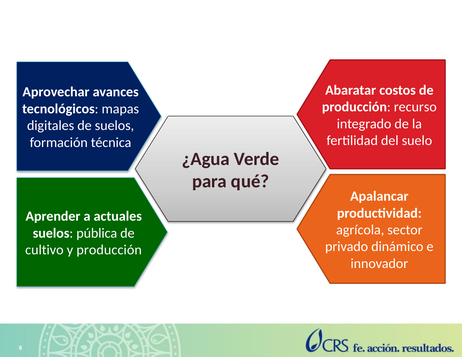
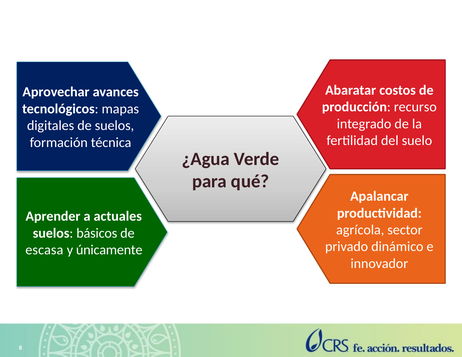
pública: pública -> básicos
cultivo: cultivo -> escasa
y producción: producción -> únicamente
